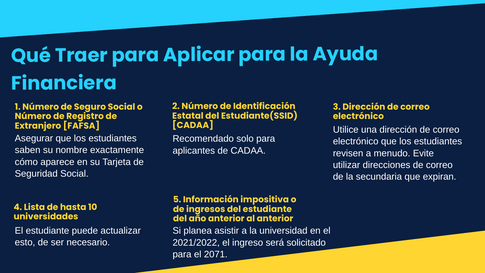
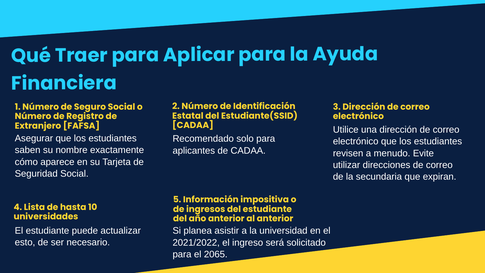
2071: 2071 -> 2065
